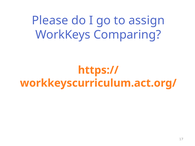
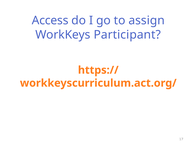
Please: Please -> Access
Comparing: Comparing -> Participant
